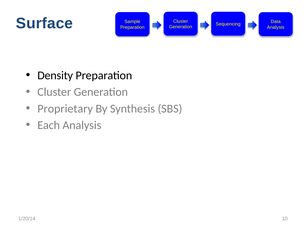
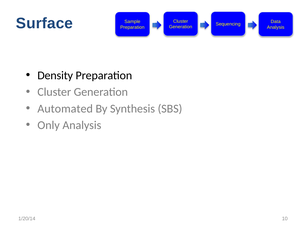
Proprietary: Proprietary -> Automated
Each: Each -> Only
